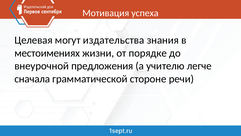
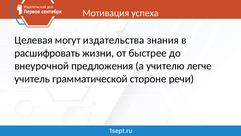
местоимениях: местоимениях -> расшифровать
порядке: порядке -> быстрее
сначала: сначала -> учитель
